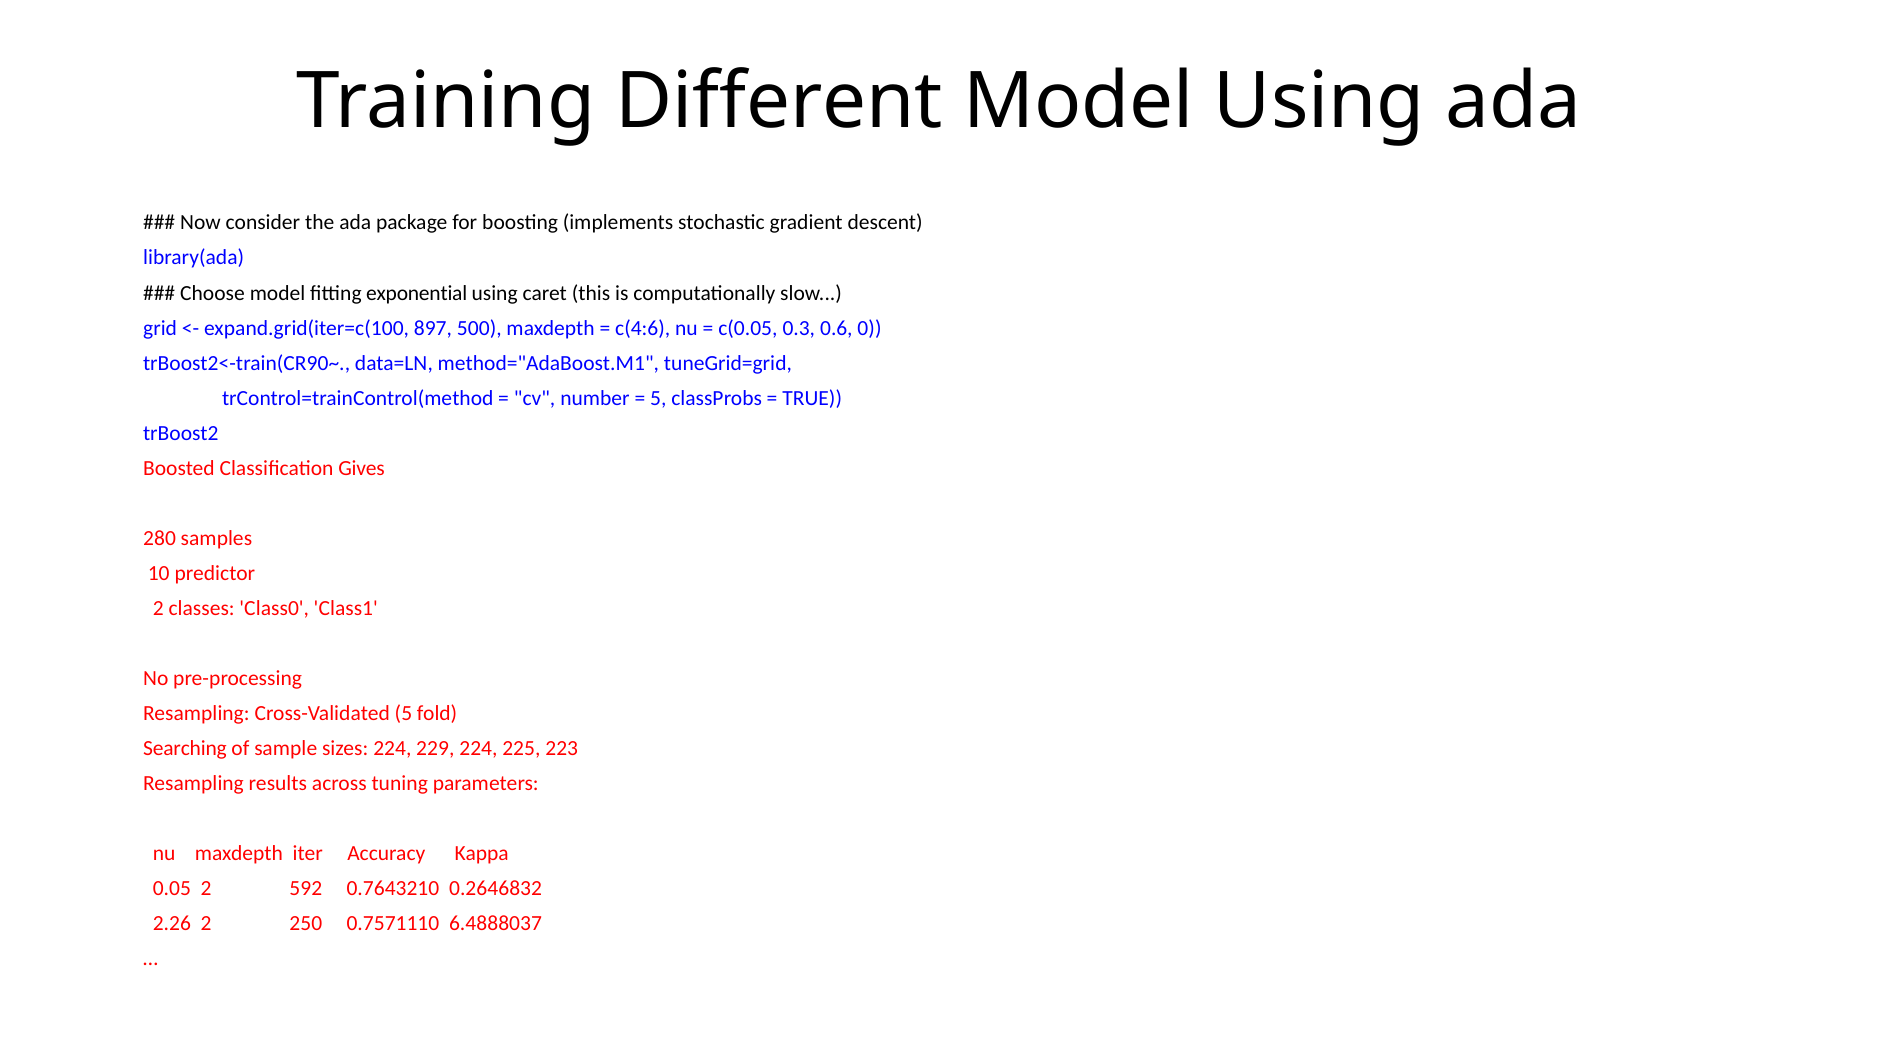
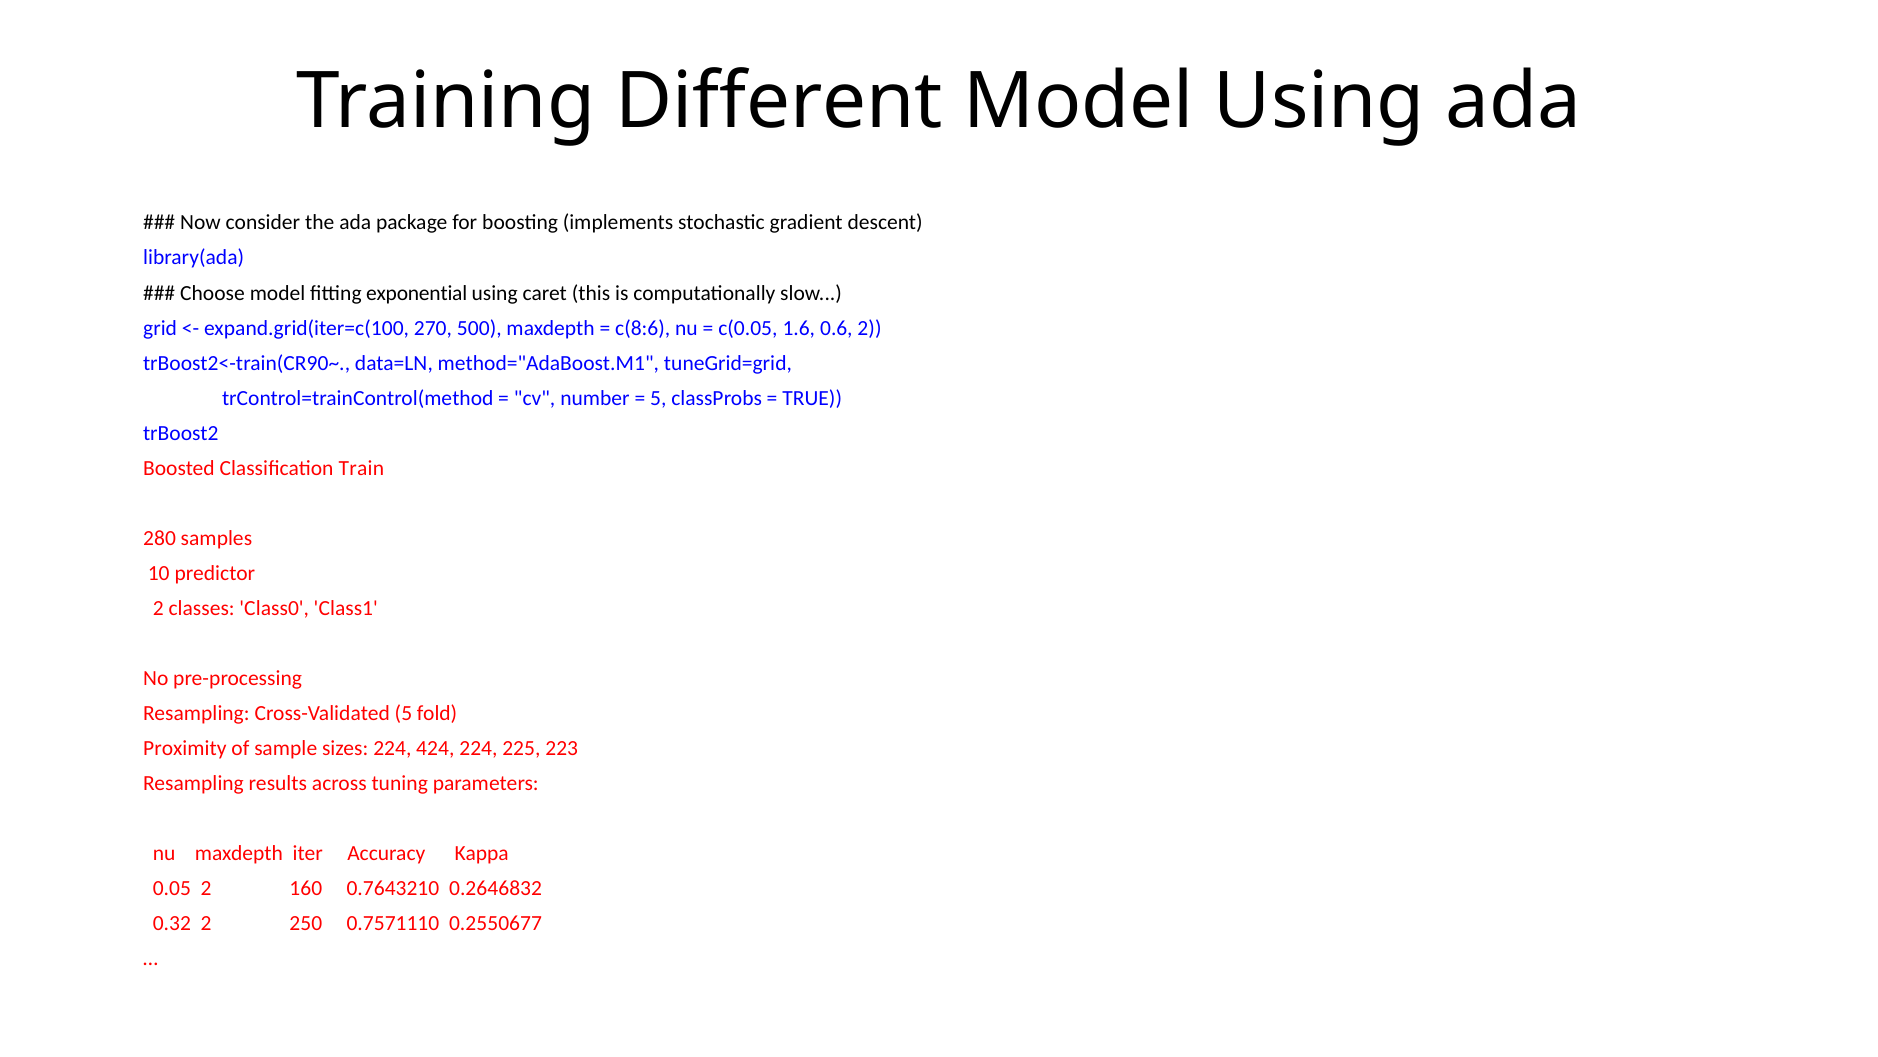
897: 897 -> 270
c(4:6: c(4:6 -> c(8:6
0.3: 0.3 -> 1.6
0.6 0: 0 -> 2
Gives: Gives -> Train
Searching: Searching -> Proximity
229: 229 -> 424
592: 592 -> 160
2.26: 2.26 -> 0.32
6.4888037: 6.4888037 -> 0.2550677
